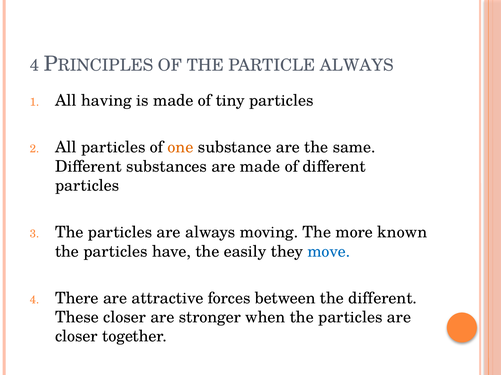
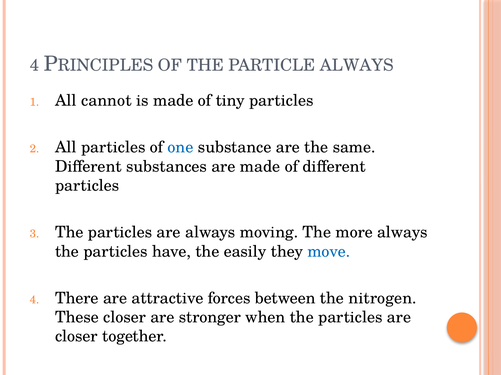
having: having -> cannot
one colour: orange -> blue
more known: known -> always
the different: different -> nitrogen
